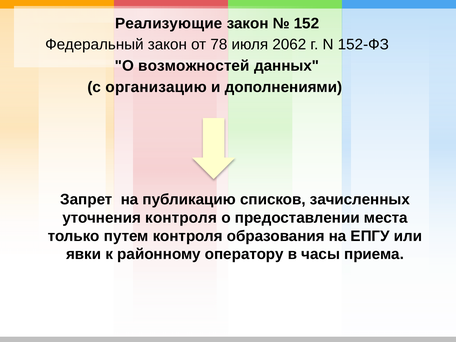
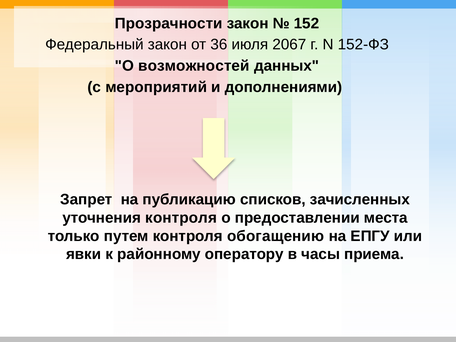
Реализующие: Реализующие -> Прозрачности
78: 78 -> 36
2062: 2062 -> 2067
организацию: организацию -> мероприятий
образования: образования -> обогащению
